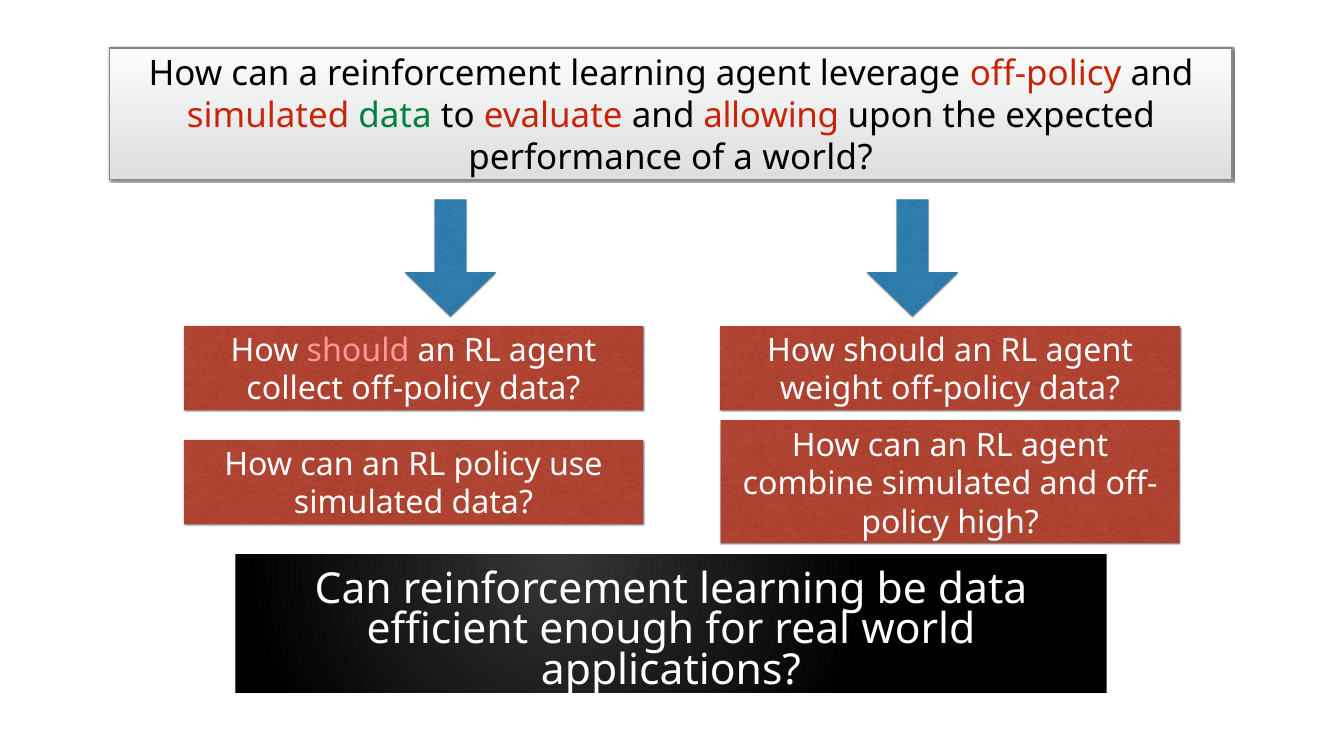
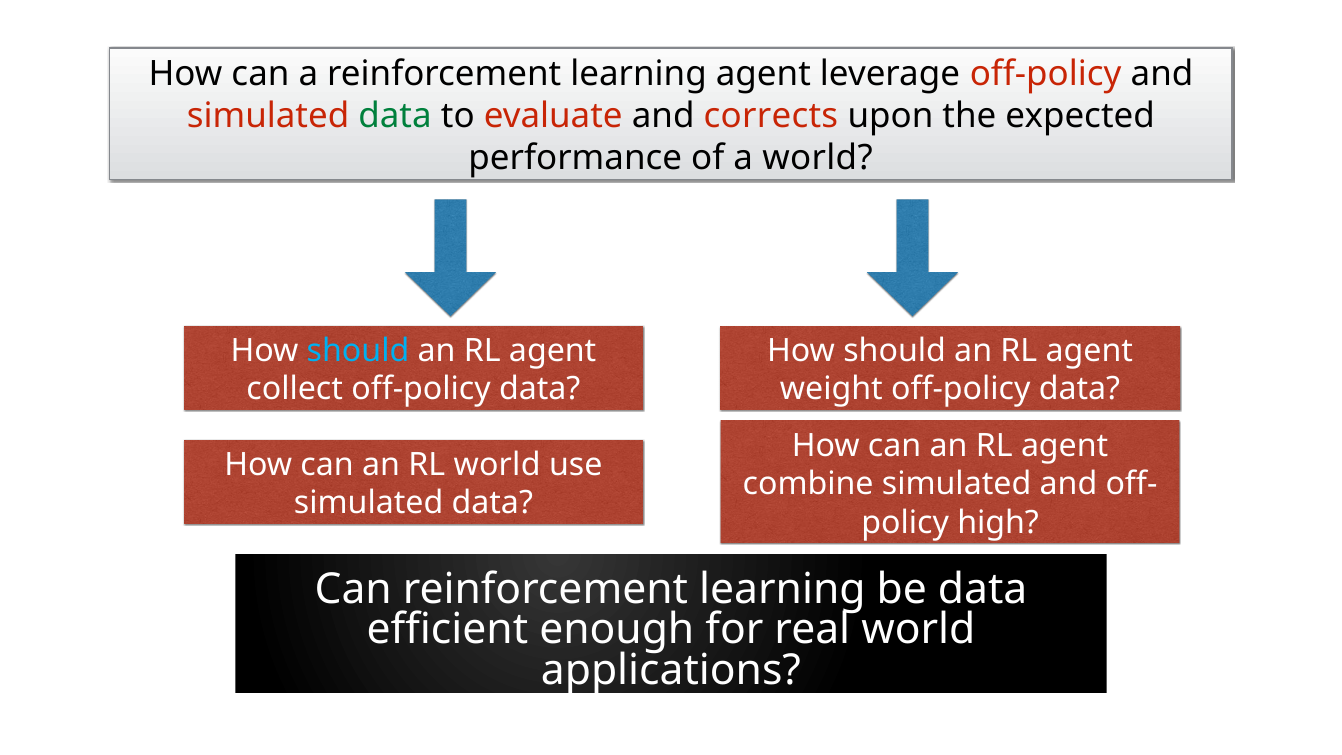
allowing: allowing -> corrects
should at (358, 351) colour: pink -> light blue
RL policy: policy -> world
